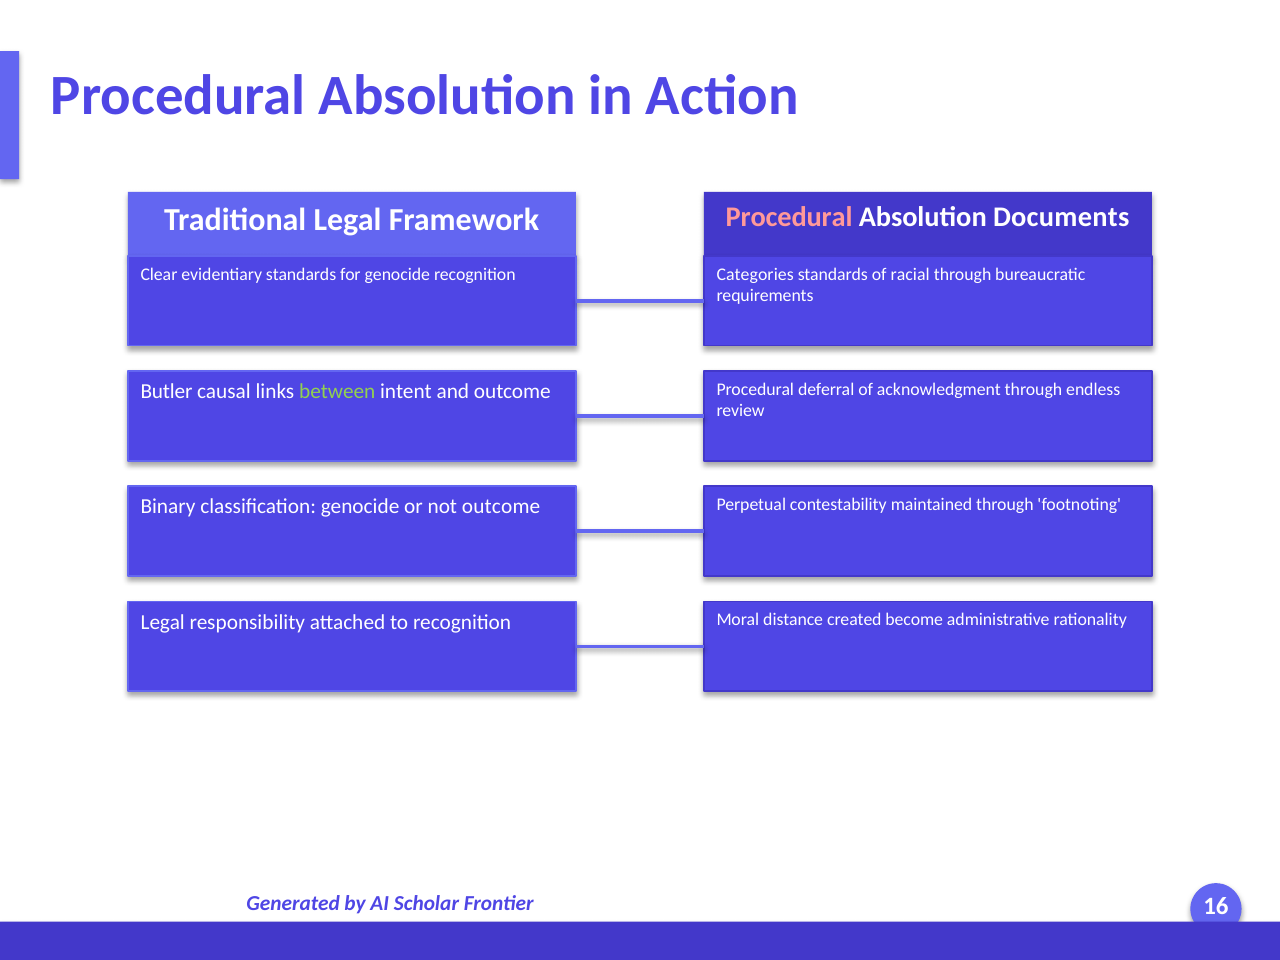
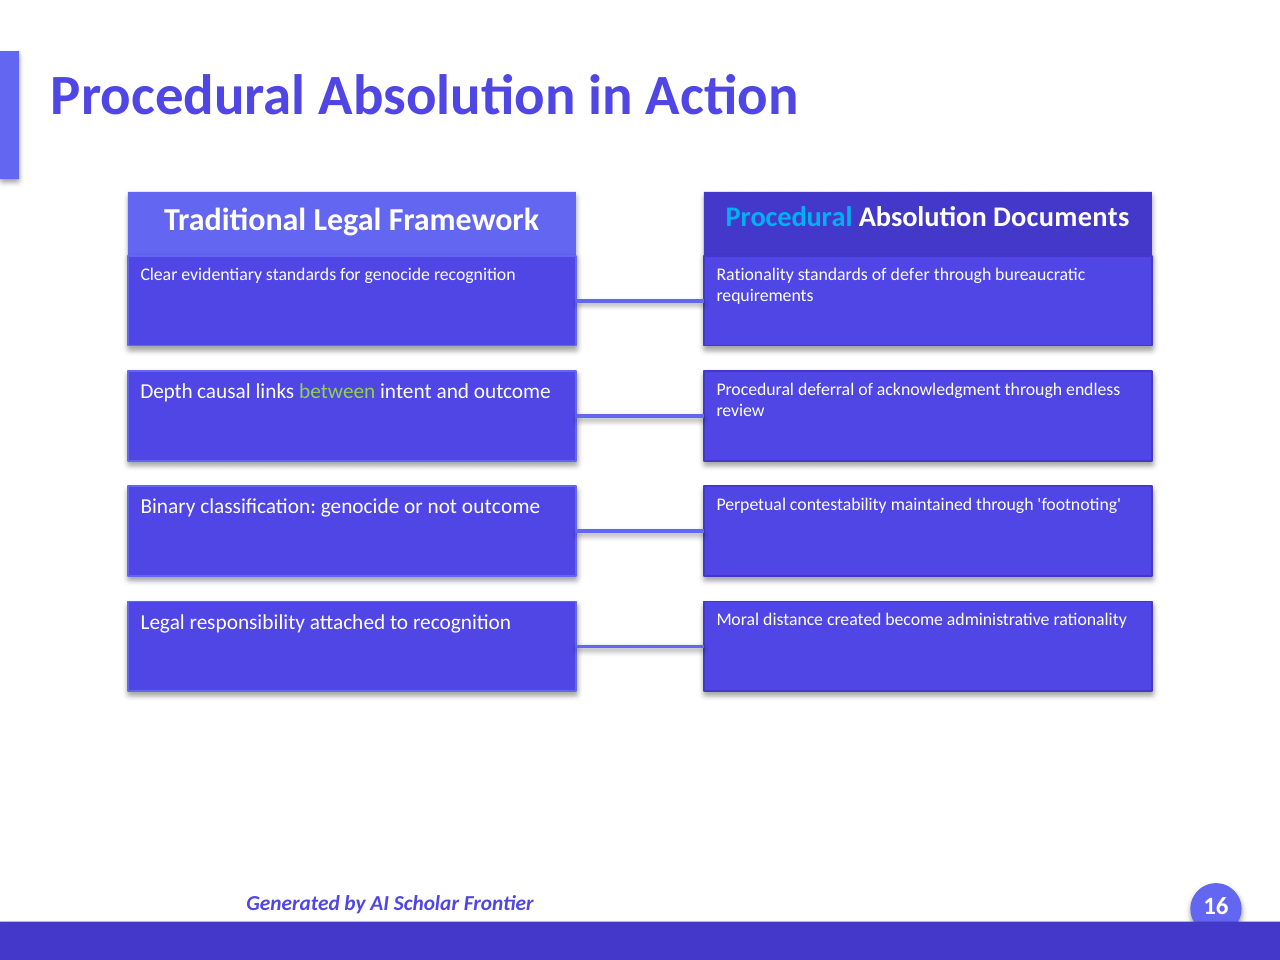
Procedural at (789, 217) colour: pink -> light blue
Categories at (755, 274): Categories -> Rationality
racial: racial -> defer
Butler: Butler -> Depth
